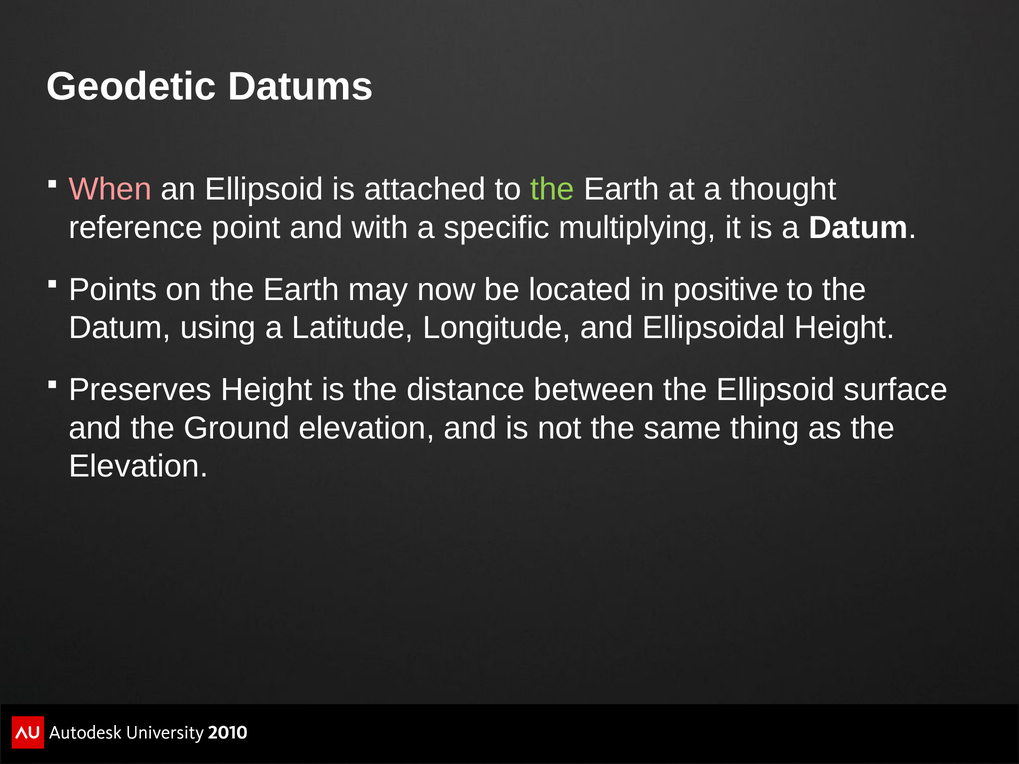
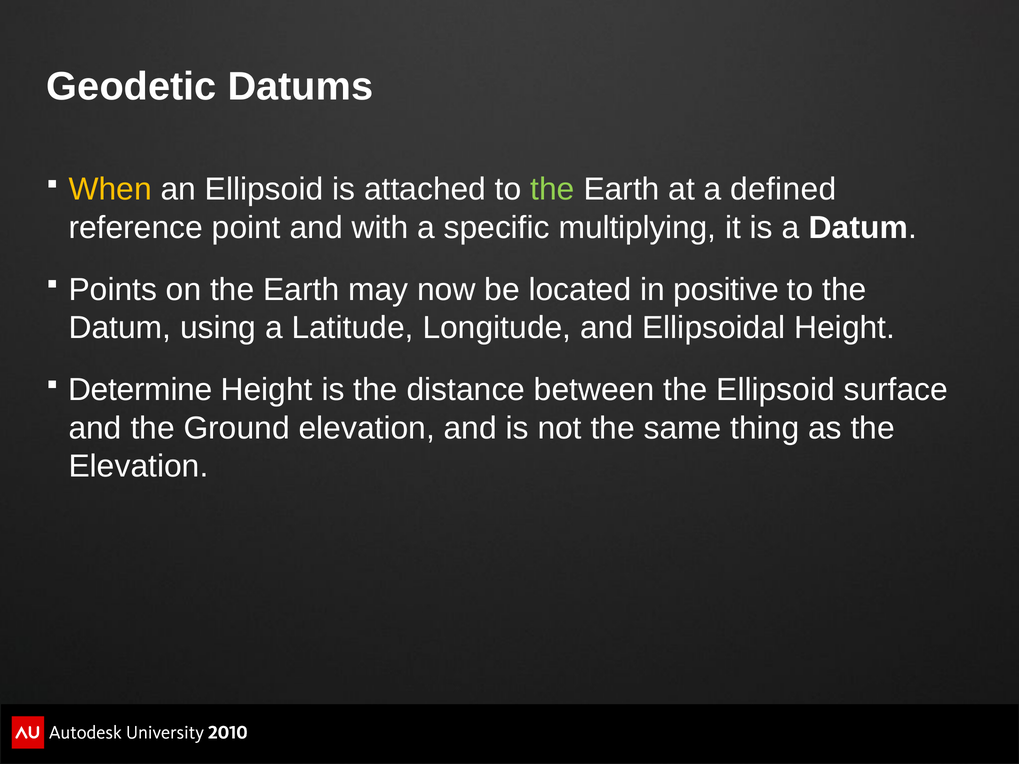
When colour: pink -> yellow
thought: thought -> defined
Preserves: Preserves -> Determine
